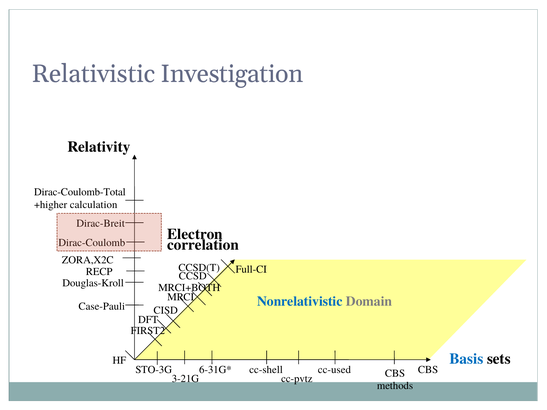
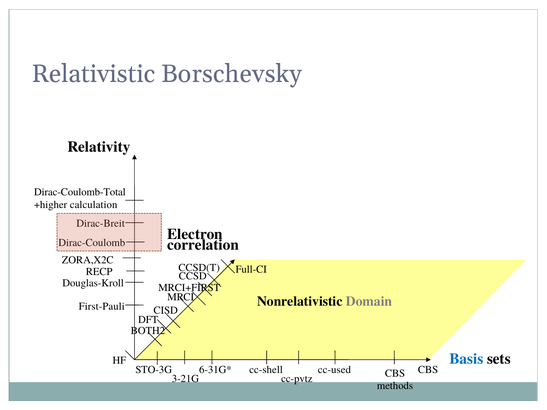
Investigation: Investigation -> Borschevsky
MRCI+BOTH: MRCI+BOTH -> MRCI+FIRST
Nonrelativistic colour: blue -> black
Case-Pauli: Case-Pauli -> First-Pauli
FIRST2: FIRST2 -> BOTH2
